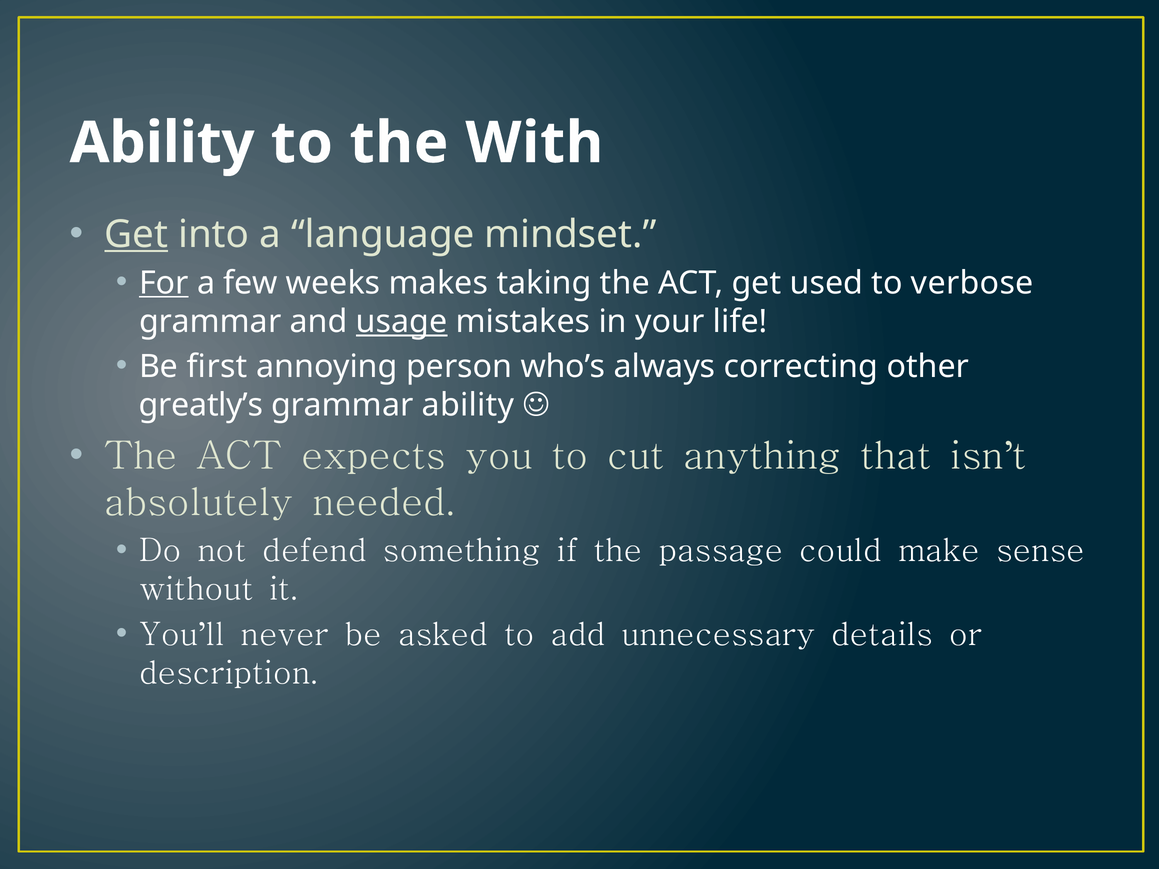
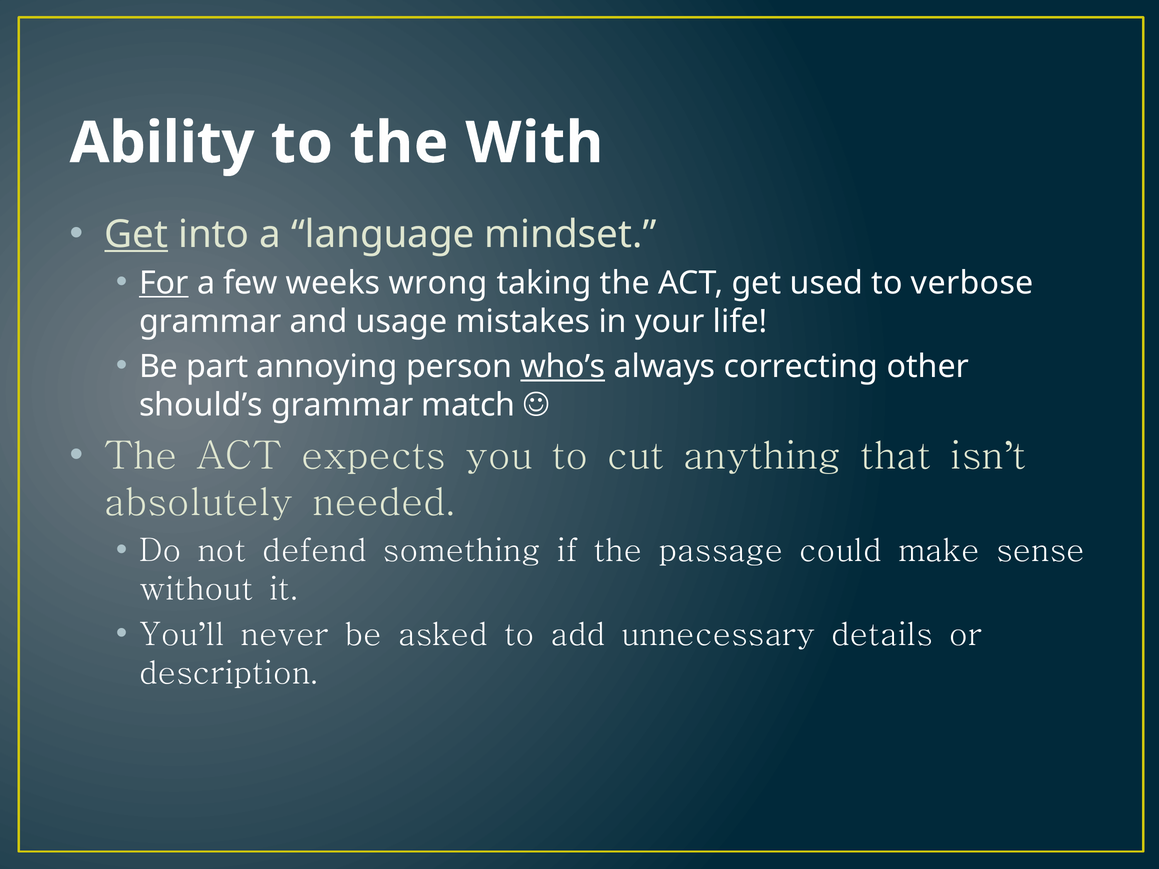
makes: makes -> wrong
usage underline: present -> none
first: first -> part
who’s underline: none -> present
greatly’s: greatly’s -> should’s
grammar ability: ability -> match
